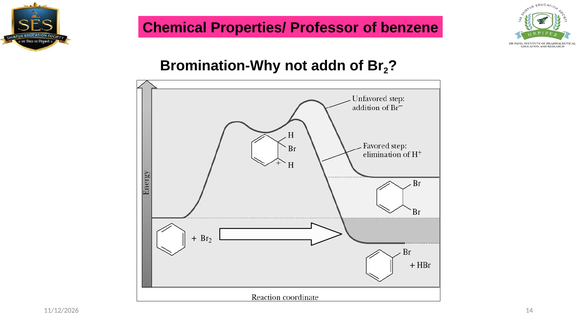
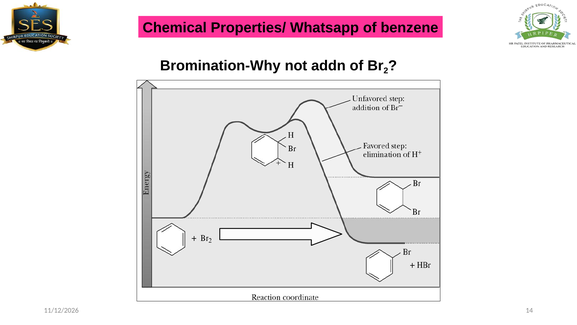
Professor: Professor -> Whatsapp
